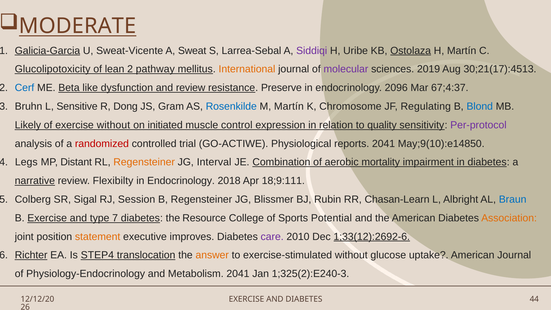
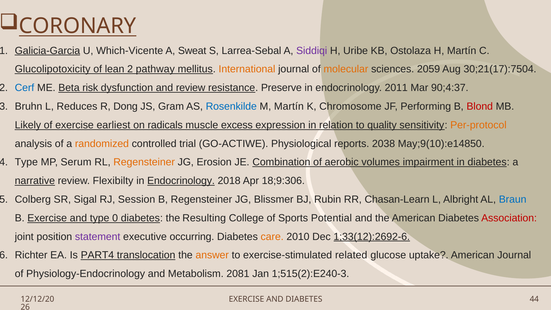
MODERATE: MODERATE -> CORONARY
Sweat-Vicente: Sweat-Vicente -> Which-Vicente
Ostolaza underline: present -> none
molecular colour: purple -> orange
2019: 2019 -> 2059
30;21(17):4513: 30;21(17):4513 -> 30;21(17):7504
like: like -> risk
2096: 2096 -> 2011
67;4:37: 67;4:37 -> 90;4:37
Sensitive: Sensitive -> Reduces
Regulating: Regulating -> Performing
Blond colour: blue -> red
exercise without: without -> earliest
initiated: initiated -> radicals
control: control -> excess
Per‐protocol colour: purple -> orange
randomized colour: red -> orange
reports 2041: 2041 -> 2038
Legs at (26, 162): Legs -> Type
Distant: Distant -> Serum
Interval: Interval -> Erosion
mortality: mortality -> volumes
Endocrinology at (181, 181) underline: none -> present
18;9:111: 18;9:111 -> 18;9:306
7: 7 -> 0
Resource: Resource -> Resulting
Association colour: orange -> red
statement colour: orange -> purple
improves: improves -> occurring
care colour: purple -> orange
Richter underline: present -> none
STEP4: STEP4 -> PART4
exercise-stimulated without: without -> related
Metabolism 2041: 2041 -> 2081
1;325(2):E240-3: 1;325(2):E240-3 -> 1;515(2):E240-3
